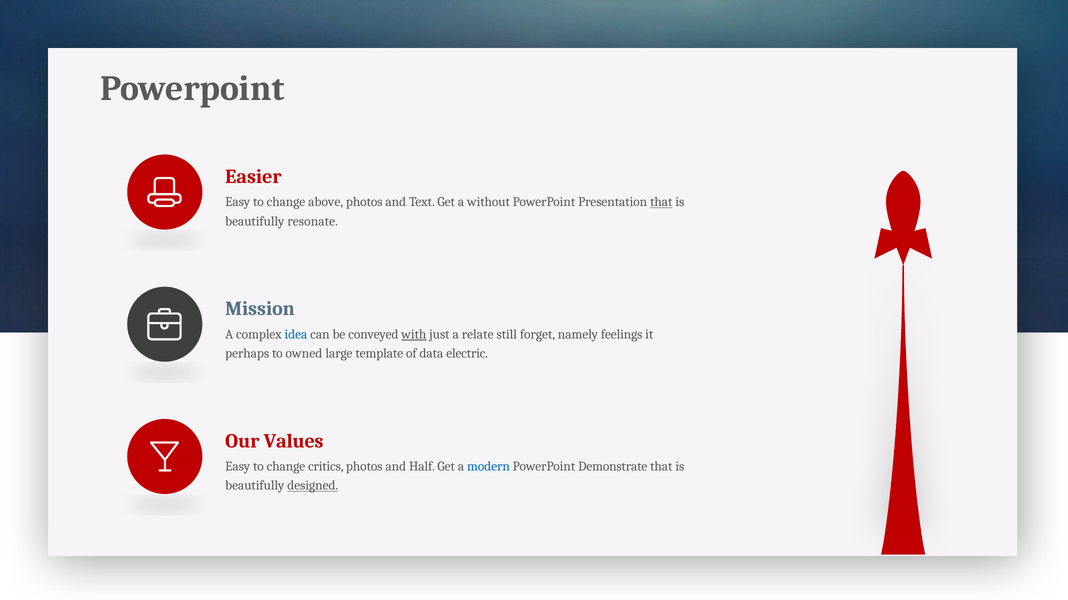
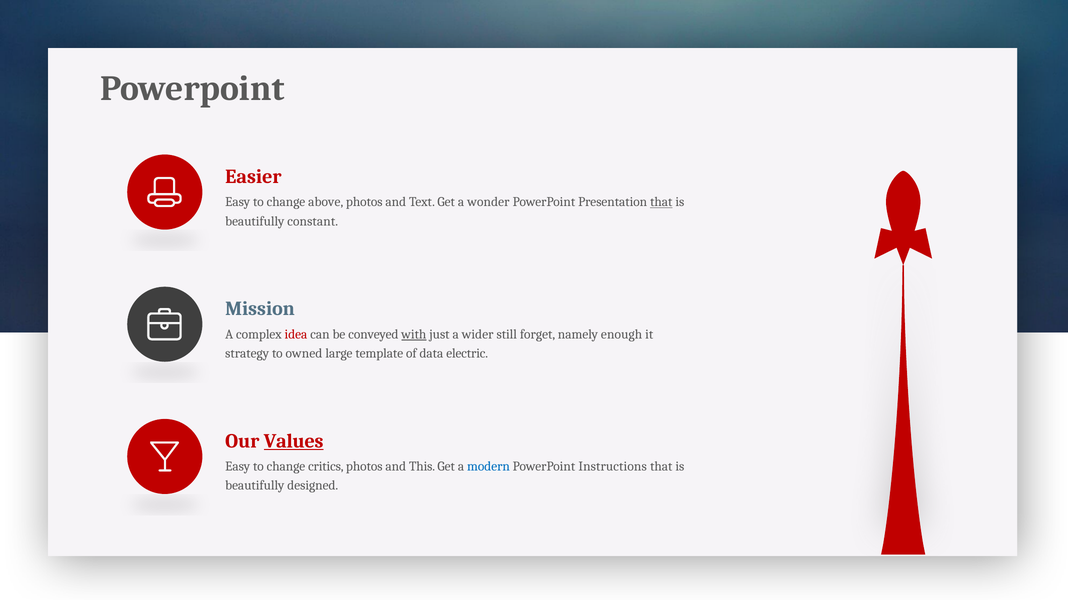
without: without -> wonder
resonate: resonate -> constant
idea colour: blue -> red
relate: relate -> wider
feelings: feelings -> enough
perhaps: perhaps -> strategy
Values underline: none -> present
Half: Half -> This
Demonstrate: Demonstrate -> Instructions
designed underline: present -> none
